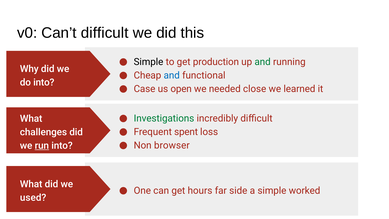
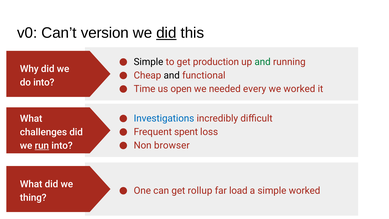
Can’t difficult: difficult -> version
did at (166, 33) underline: none -> present
and at (172, 75) colour: blue -> black
Case: Case -> Time
close: close -> every
we learned: learned -> worked
Investigations colour: green -> blue
hours: hours -> rollup
side: side -> load
used: used -> thing
